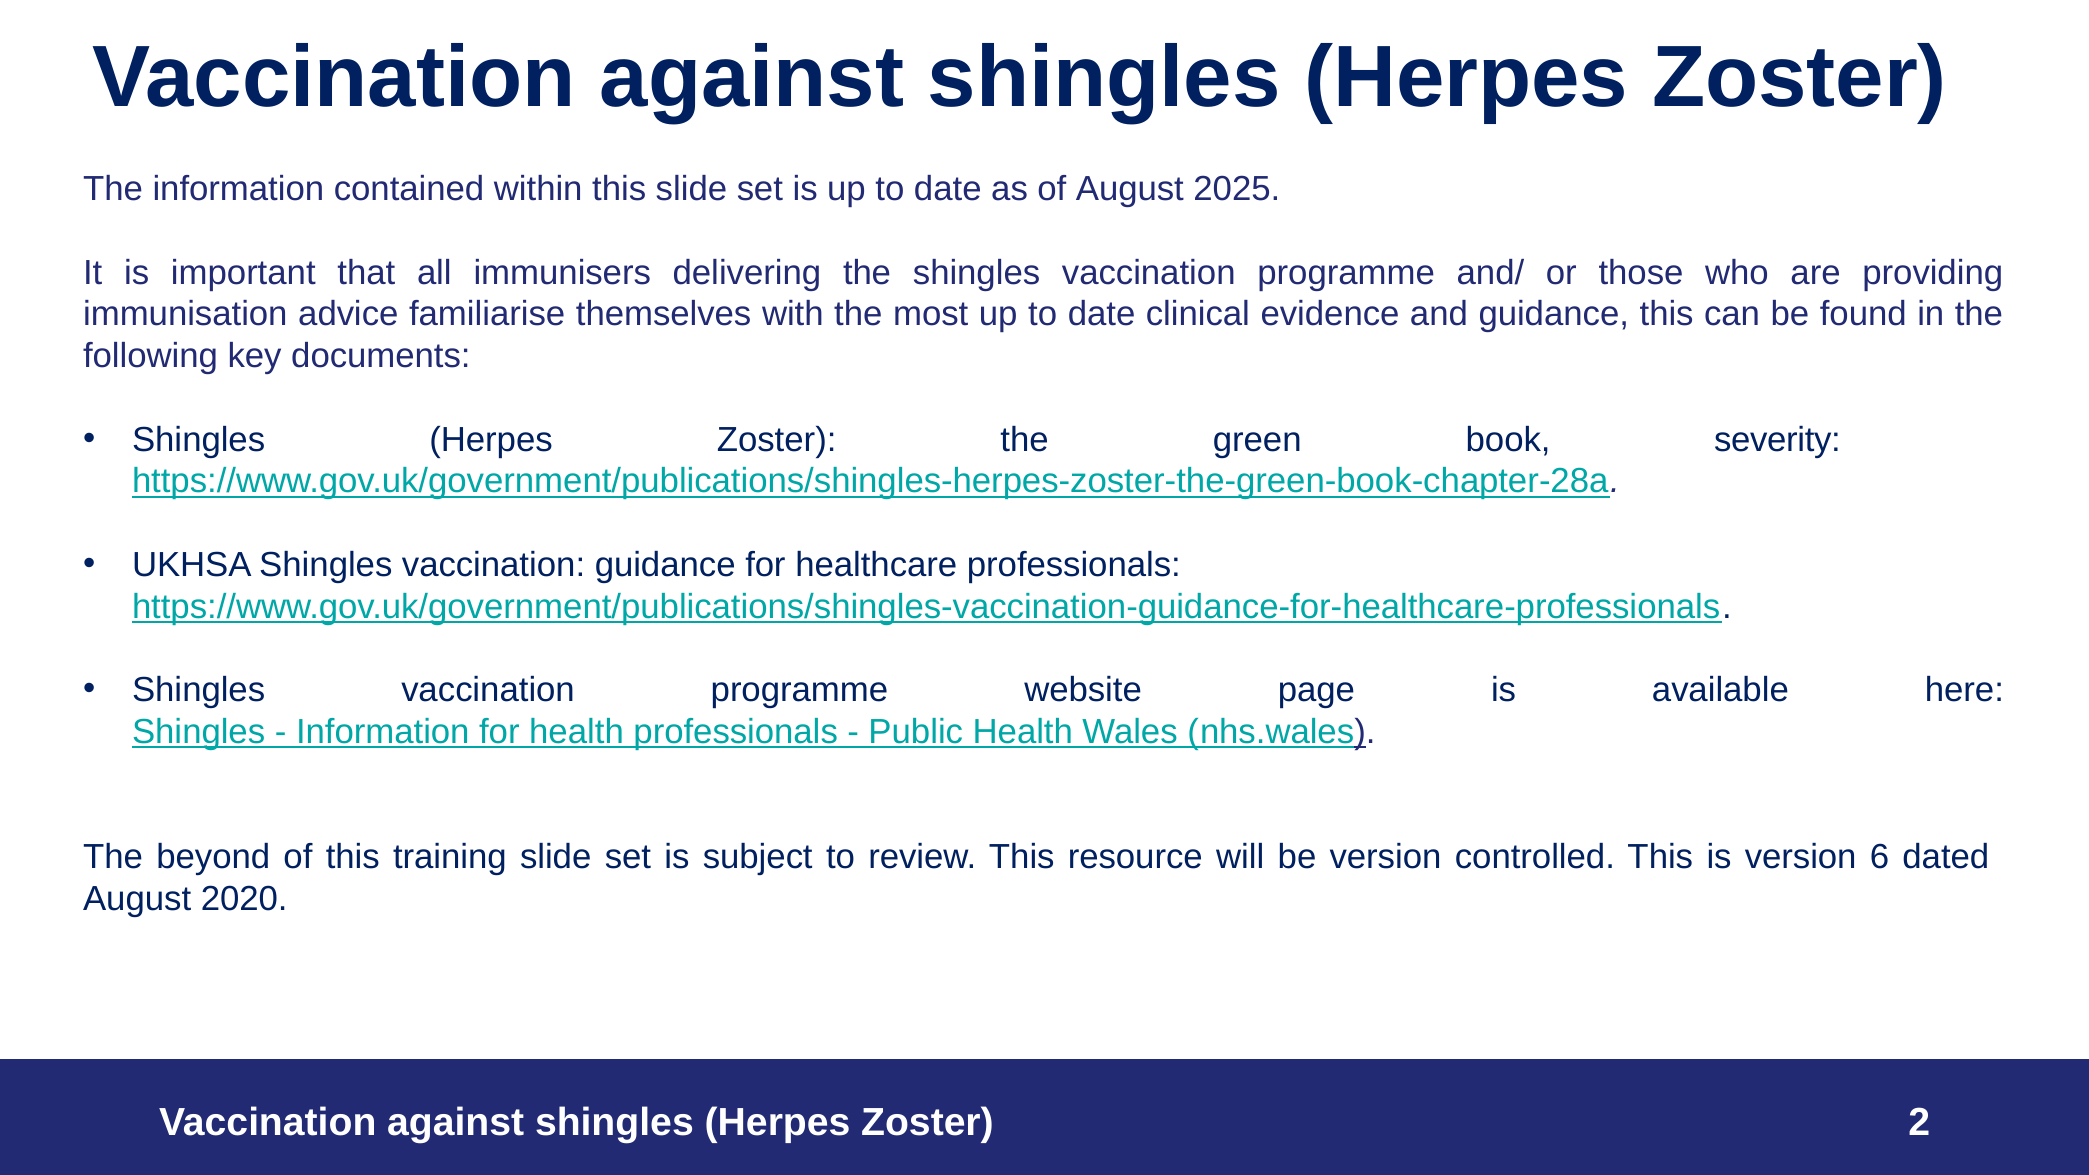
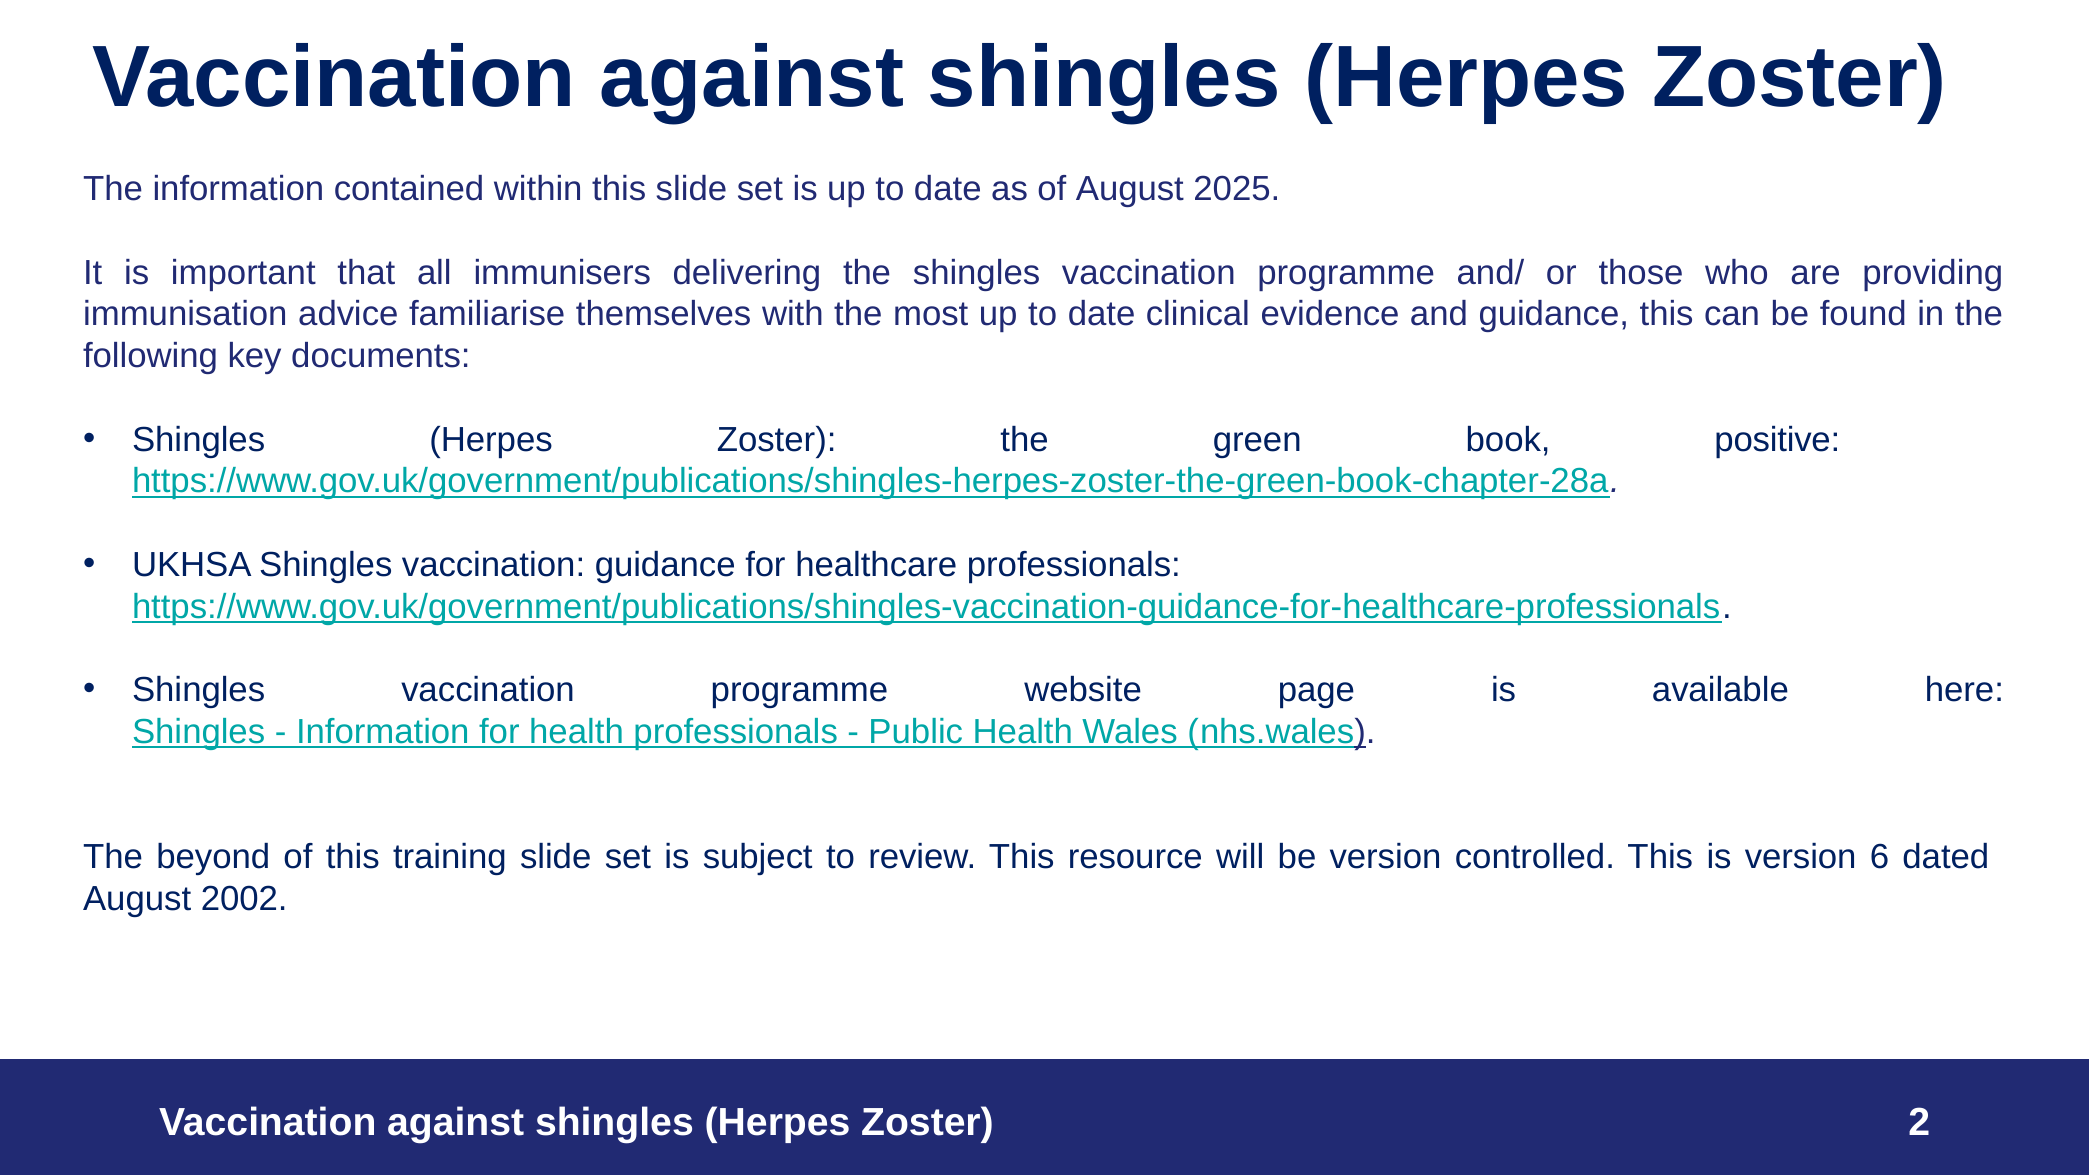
severity: severity -> positive
2020: 2020 -> 2002
